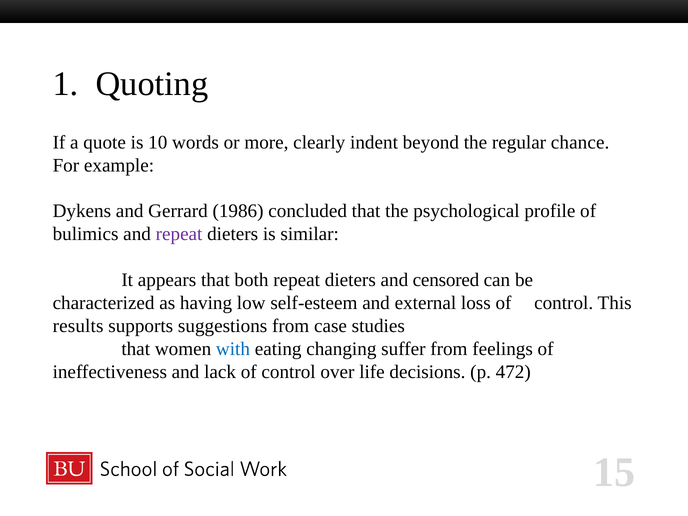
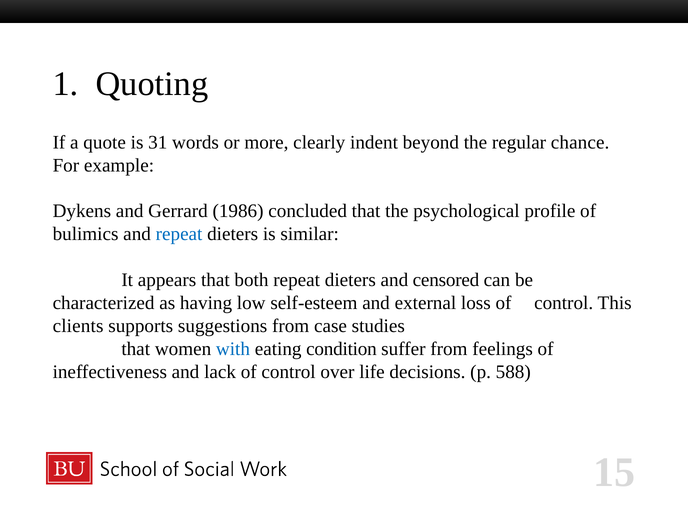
10: 10 -> 31
repeat at (179, 234) colour: purple -> blue
results: results -> clients
changing: changing -> condition
472: 472 -> 588
